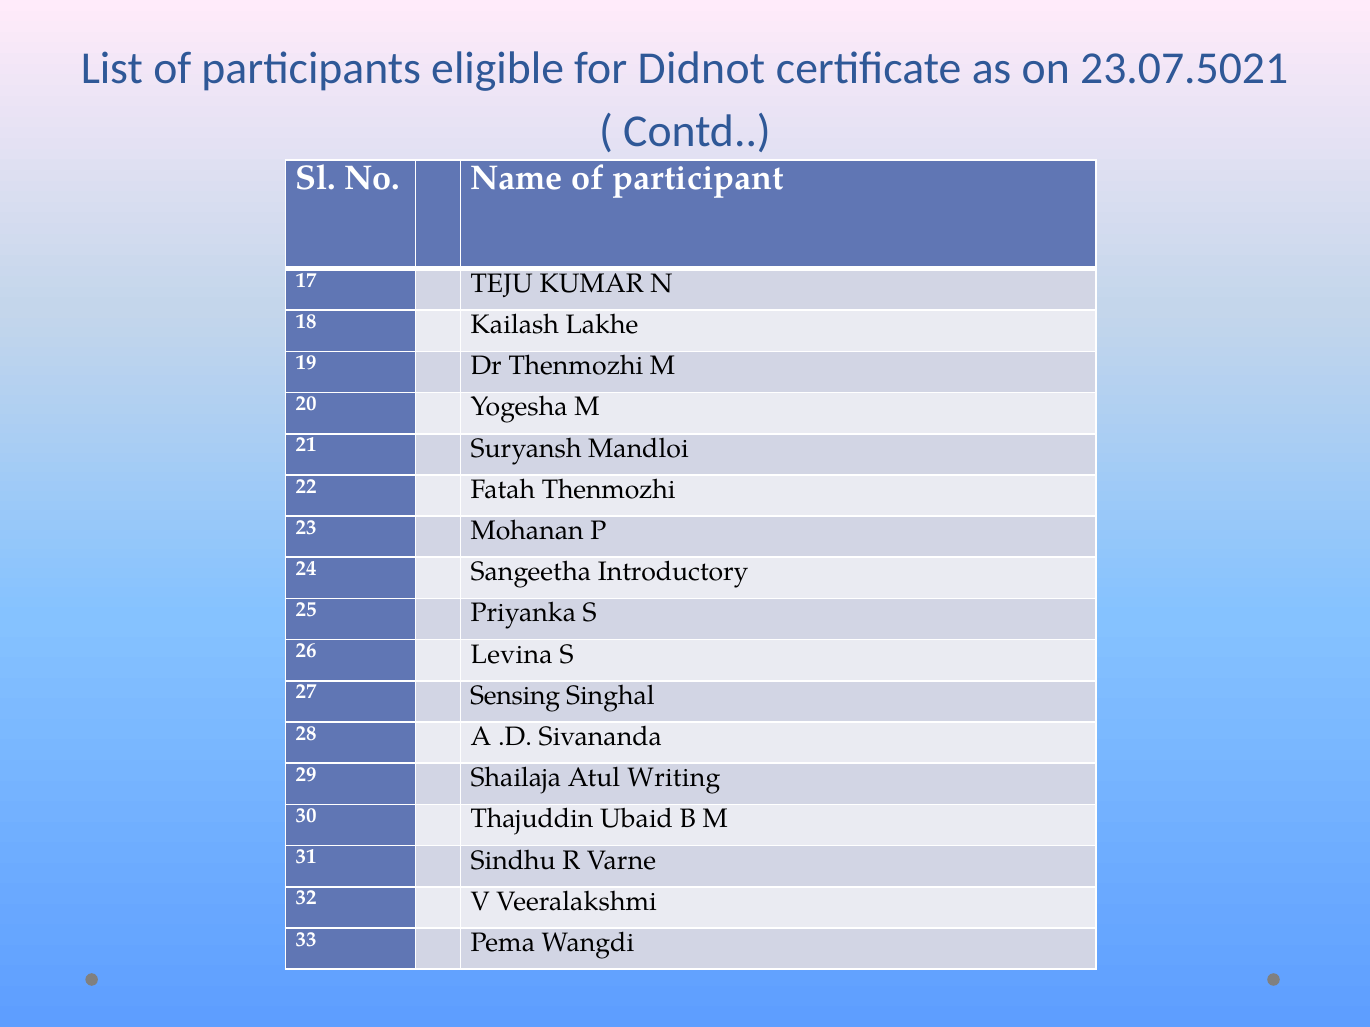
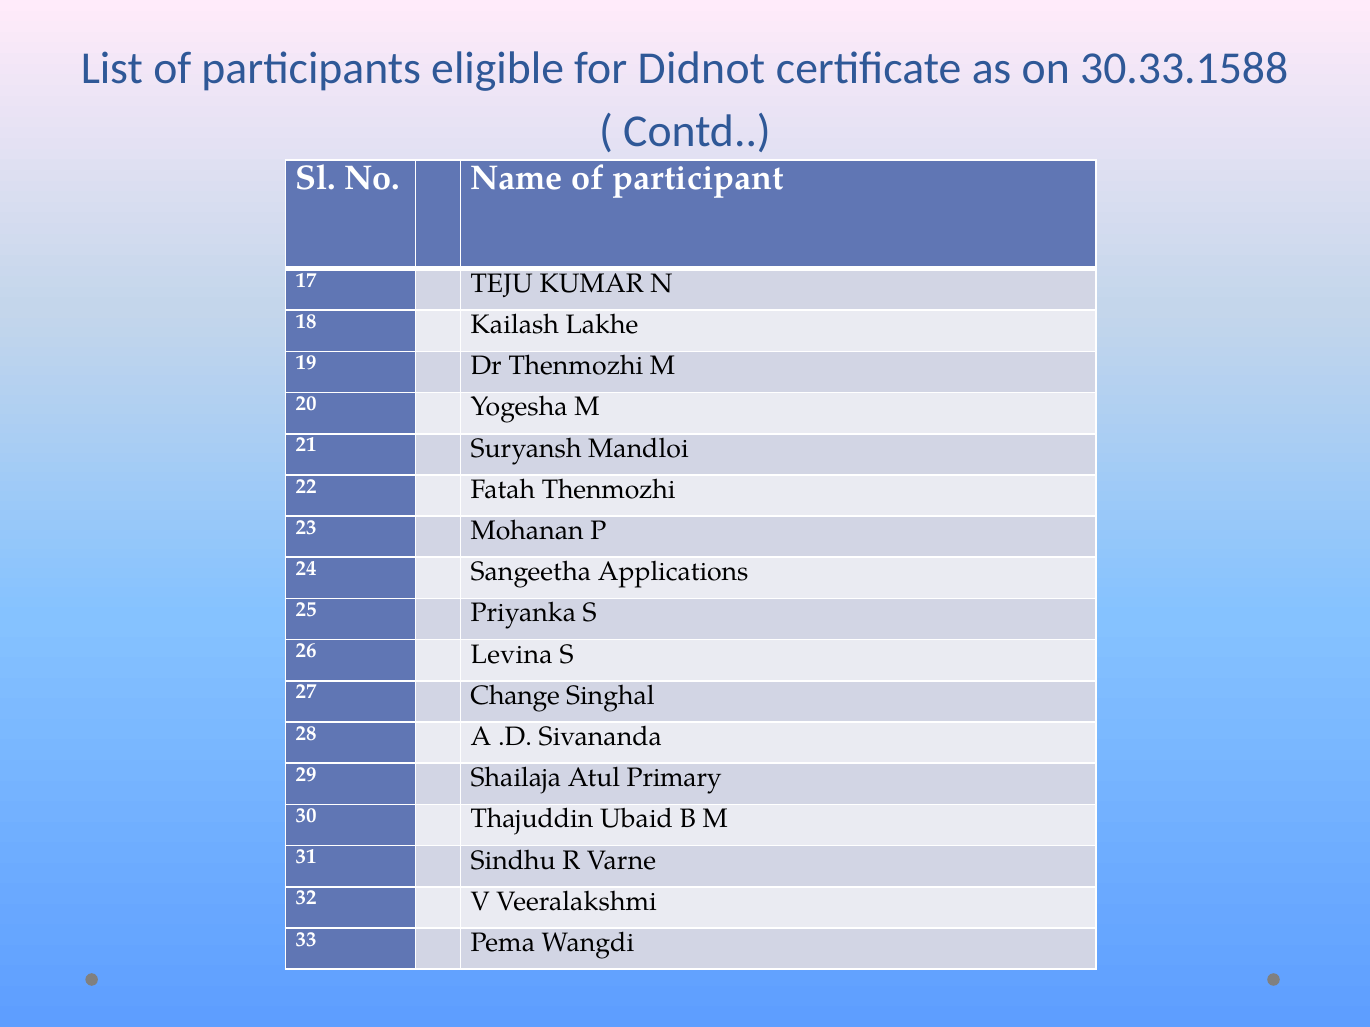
23.07.5021: 23.07.5021 -> 30.33.1588
Introductory: Introductory -> Applications
Sensing: Sensing -> Change
Writing: Writing -> Primary
